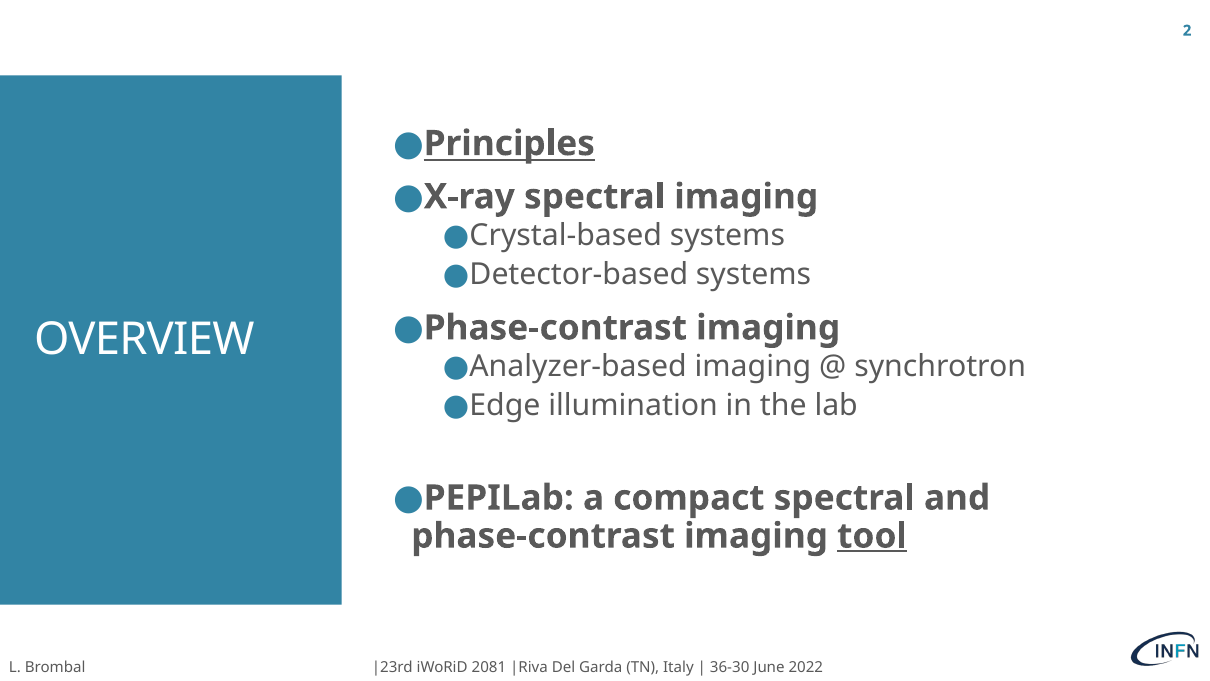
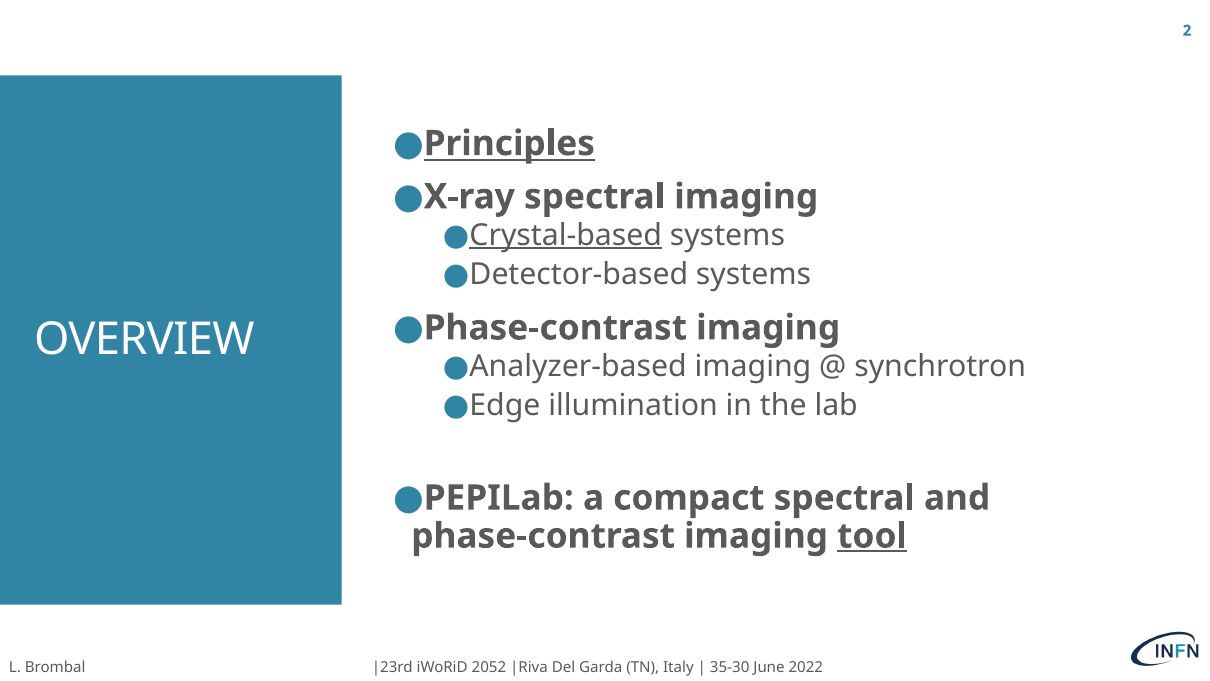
Crystal-based underline: none -> present
2081: 2081 -> 2052
36-30: 36-30 -> 35-30
